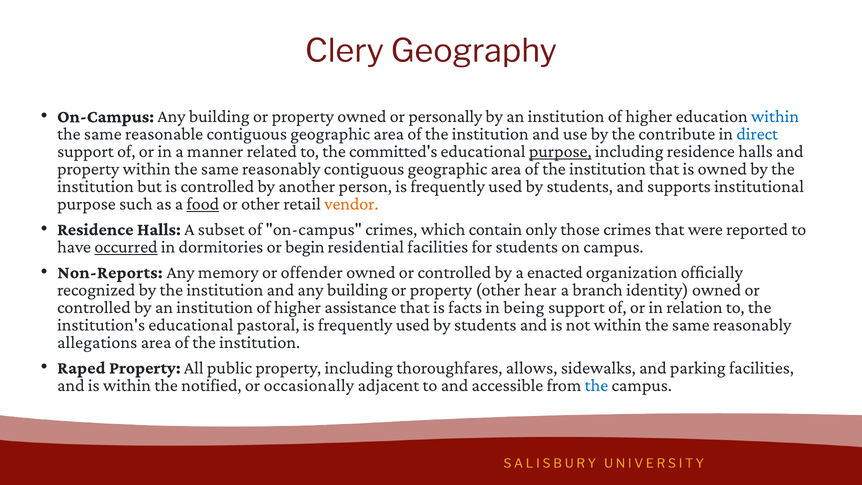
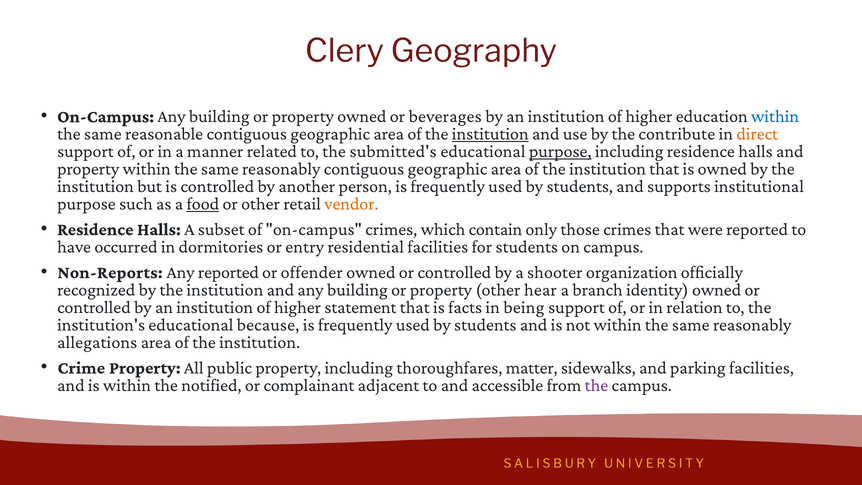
personally: personally -> beverages
institution at (490, 134) underline: none -> present
direct colour: blue -> orange
committed's: committed's -> submitted's
occurred underline: present -> none
begin: begin -> entry
Any memory: memory -> reported
enacted: enacted -> shooter
assistance: assistance -> statement
pastoral: pastoral -> because
Raped: Raped -> Crime
allows: allows -> matter
occasionally: occasionally -> complainant
the at (596, 385) colour: blue -> purple
